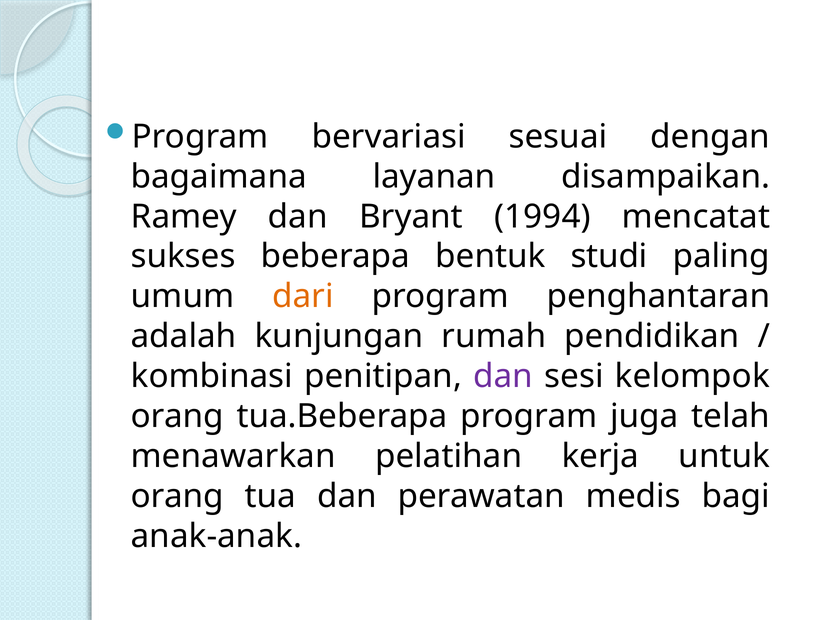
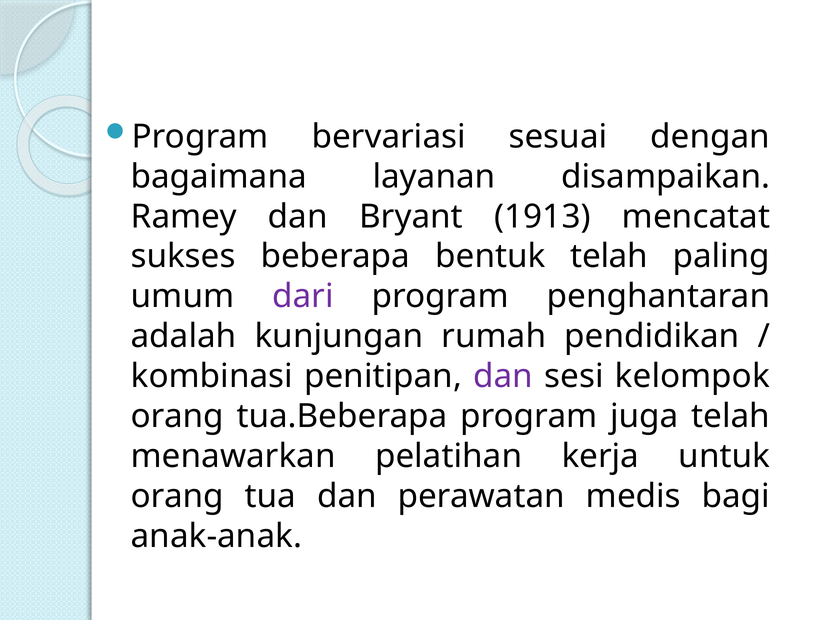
1994: 1994 -> 1913
bentuk studi: studi -> telah
dari colour: orange -> purple
